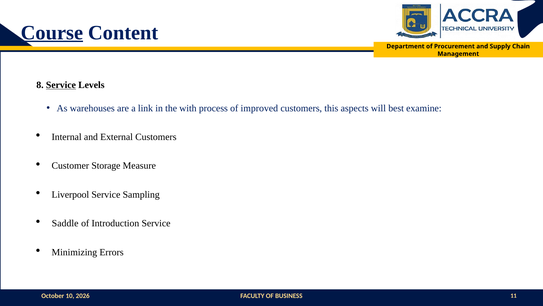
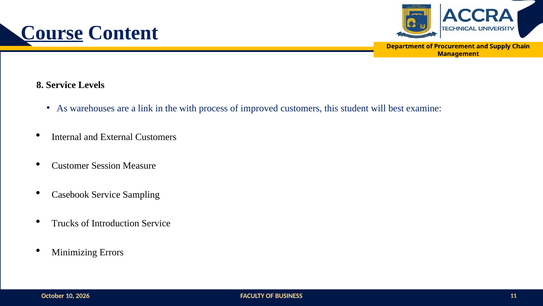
Service at (61, 85) underline: present -> none
aspects: aspects -> student
Storage: Storage -> Session
Liverpool: Liverpool -> Casebook
Saddle: Saddle -> Trucks
